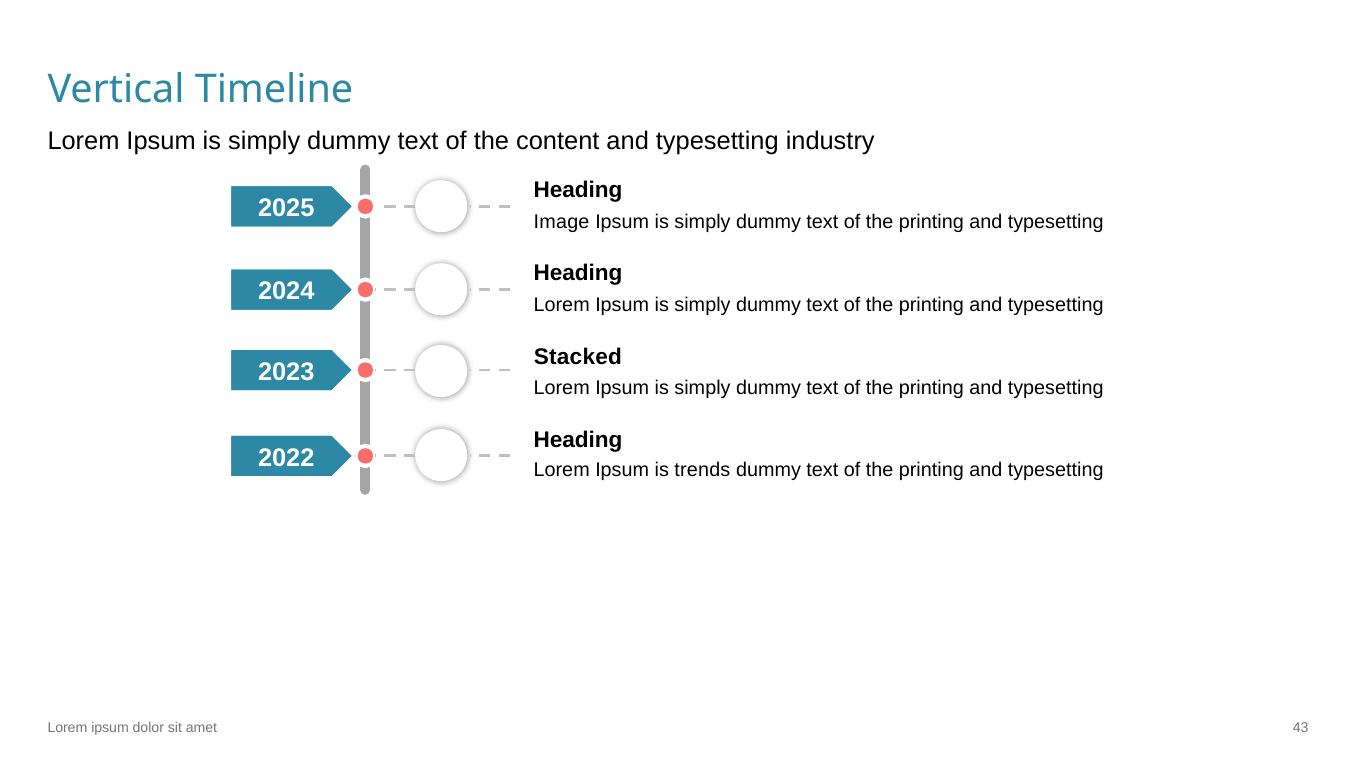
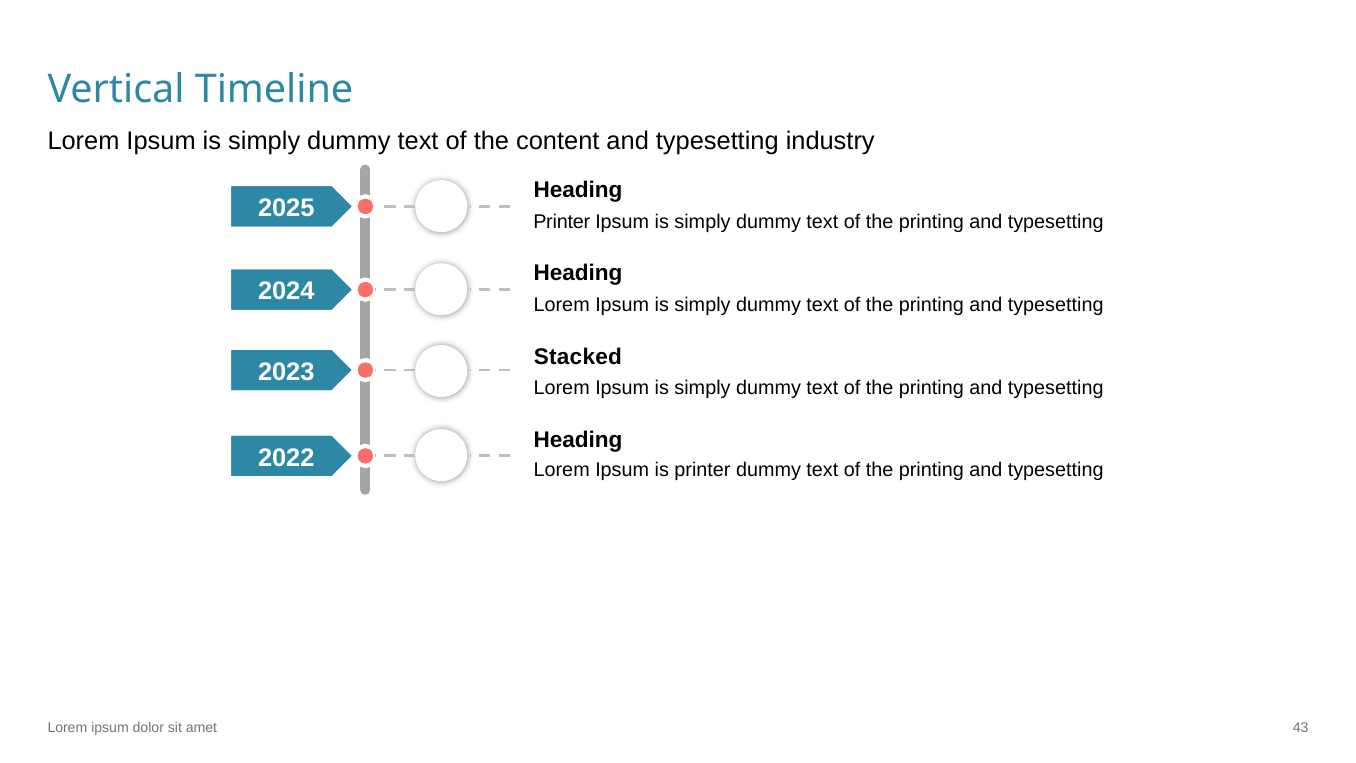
Image at (562, 222): Image -> Printer
is trends: trends -> printer
